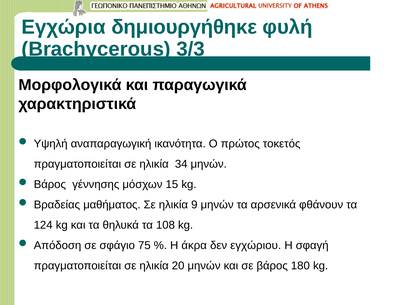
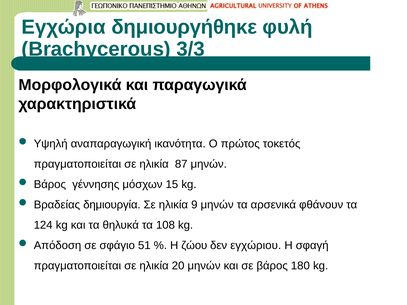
34: 34 -> 87
μαθήματος: μαθήματος -> δημιουργία
75: 75 -> 51
άκρα: άκρα -> ζώου
